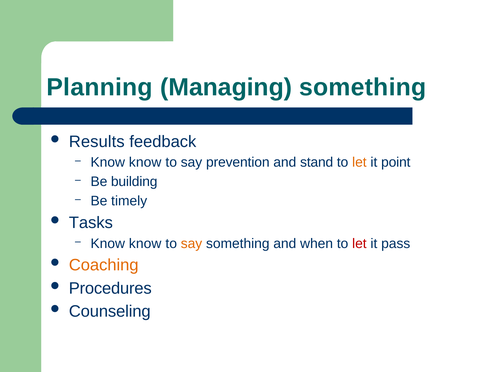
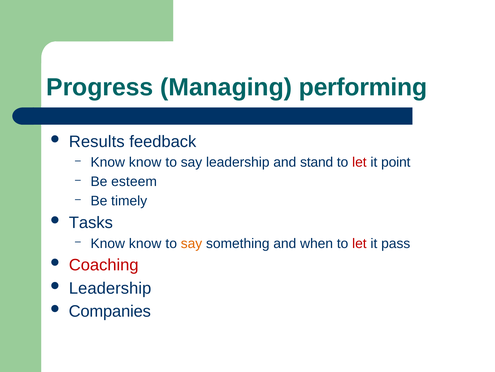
Planning: Planning -> Progress
Managing something: something -> performing
say prevention: prevention -> leadership
let at (359, 162) colour: orange -> red
building: building -> esteem
Coaching colour: orange -> red
Procedures at (110, 288): Procedures -> Leadership
Counseling: Counseling -> Companies
